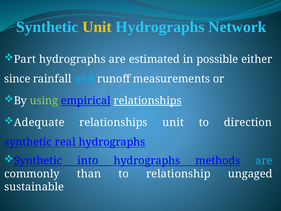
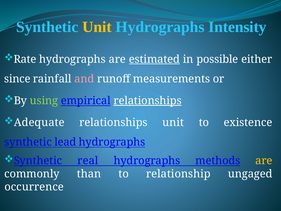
Network: Network -> Intensity
Part: Part -> Rate
estimated underline: none -> present
and colour: light blue -> pink
direction: direction -> existence
real: real -> lead
into: into -> real
are at (264, 161) colour: light blue -> yellow
sustainable: sustainable -> occurrence
